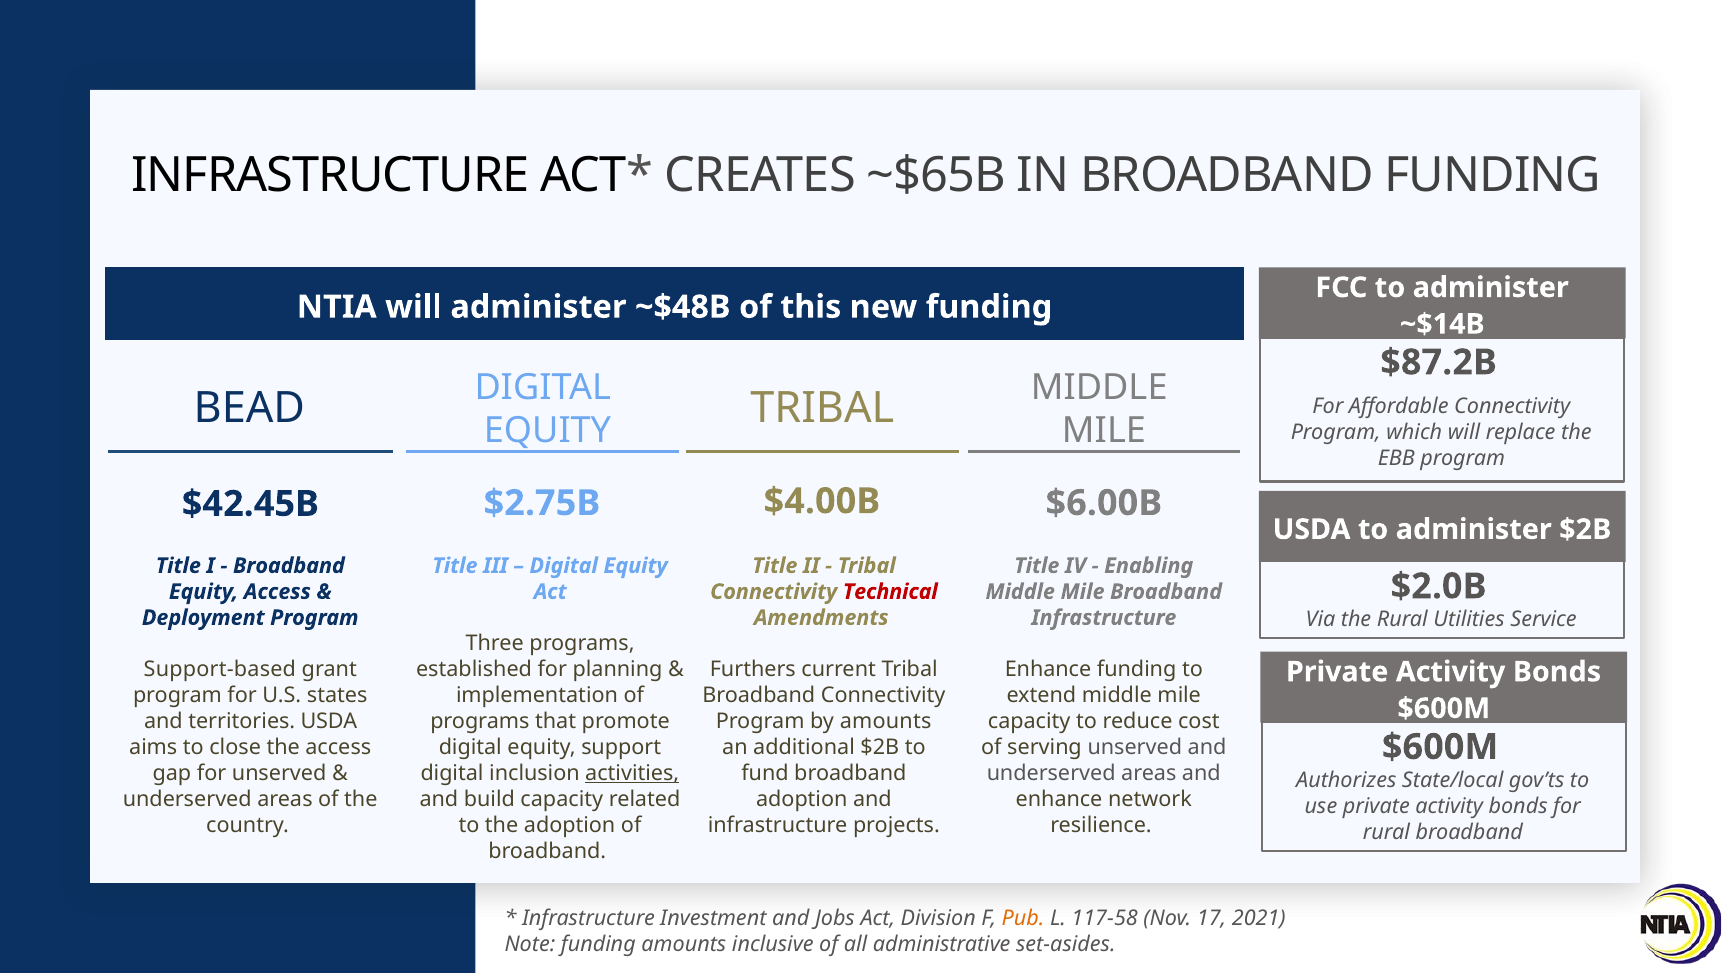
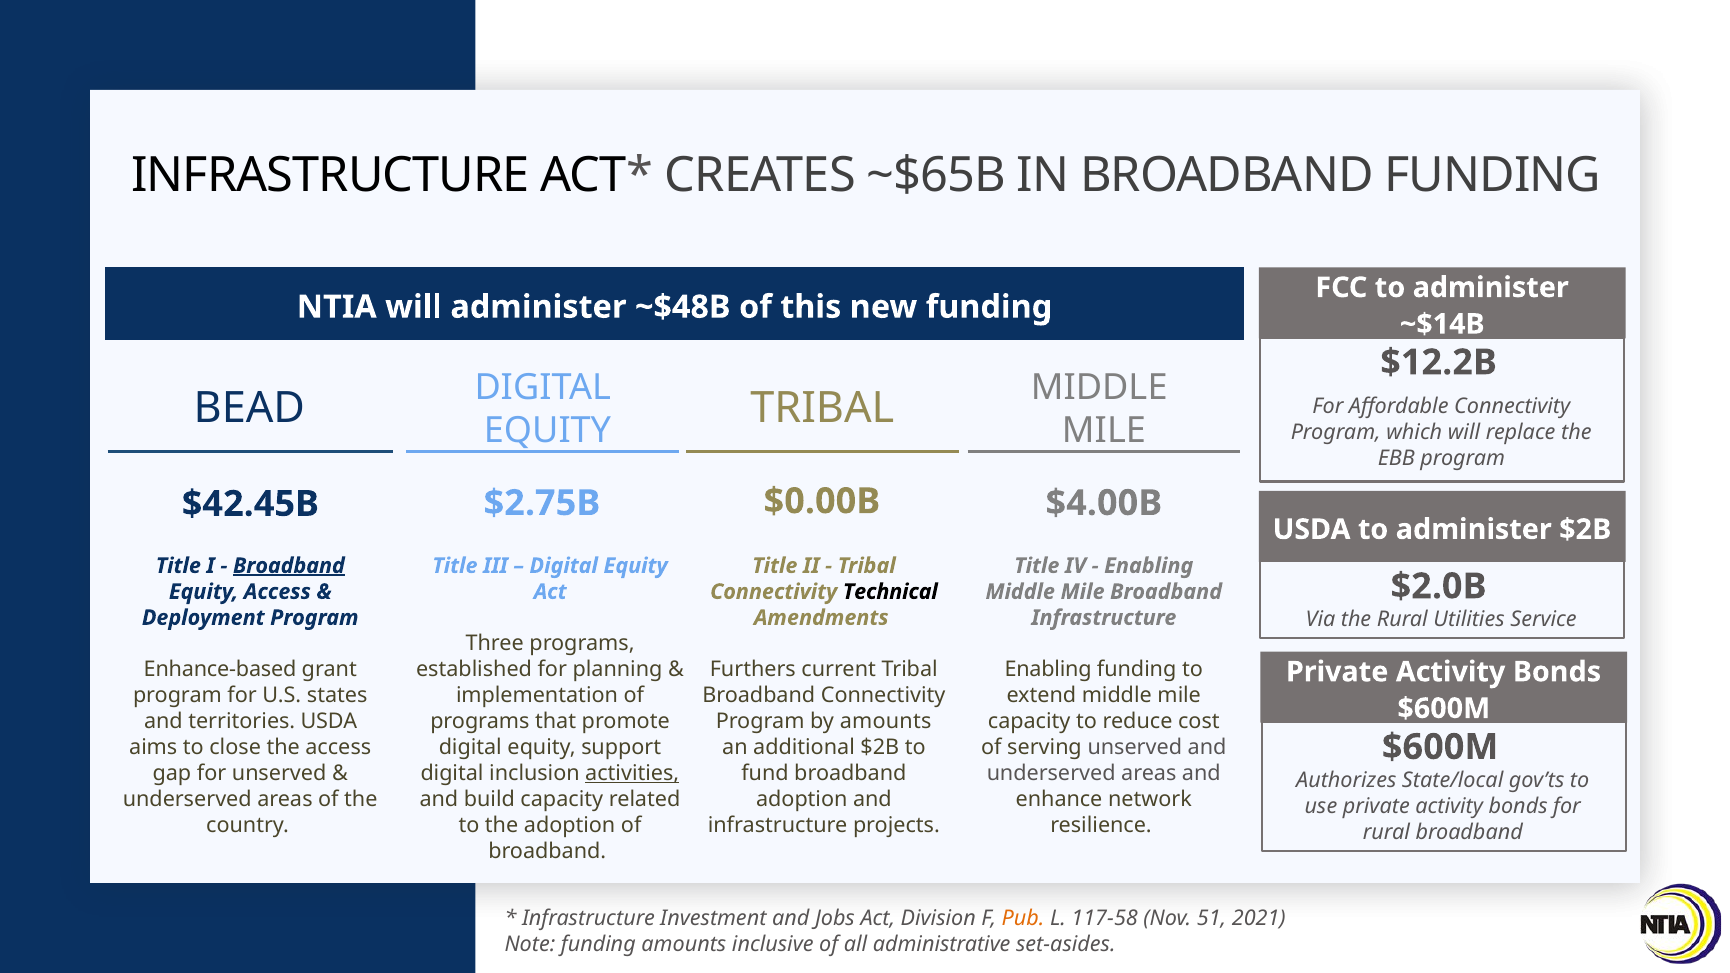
$87.2B: $87.2B -> $12.2B
$6.00B: $6.00B -> $4.00B
$4.00B: $4.00B -> $0.00B
Broadband at (289, 566) underline: none -> present
Technical colour: red -> black
Support-based: Support-based -> Enhance-based
Enhance at (1048, 670): Enhance -> Enabling
17: 17 -> 51
